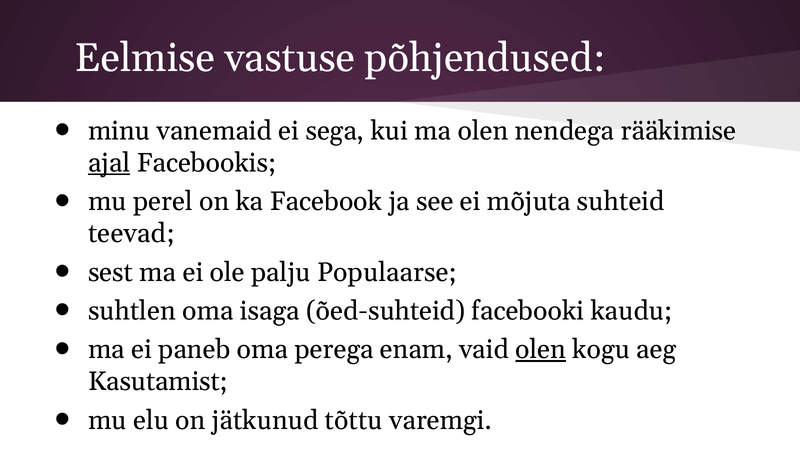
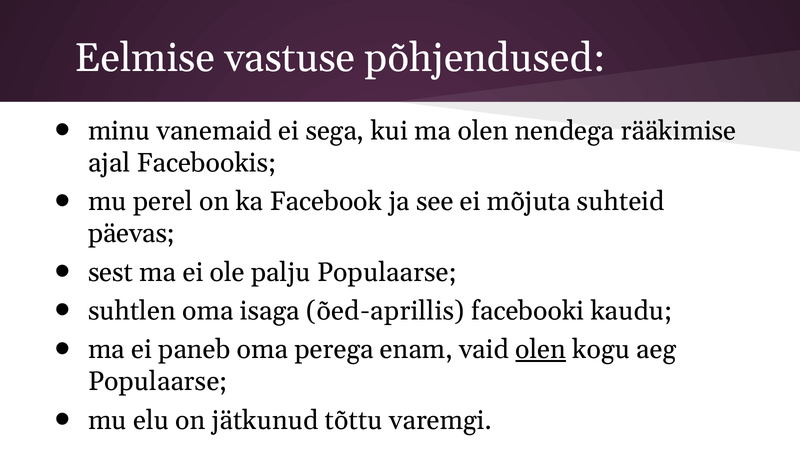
ajal underline: present -> none
teevad: teevad -> päevas
õed-suhteid: õed-suhteid -> õed-aprillis
Kasutamist at (158, 382): Kasutamist -> Populaarse
